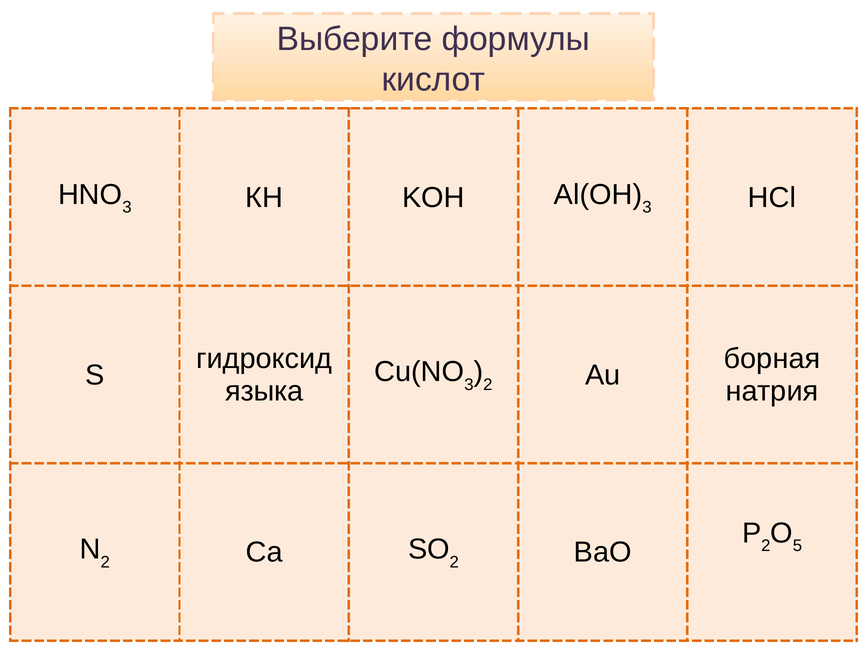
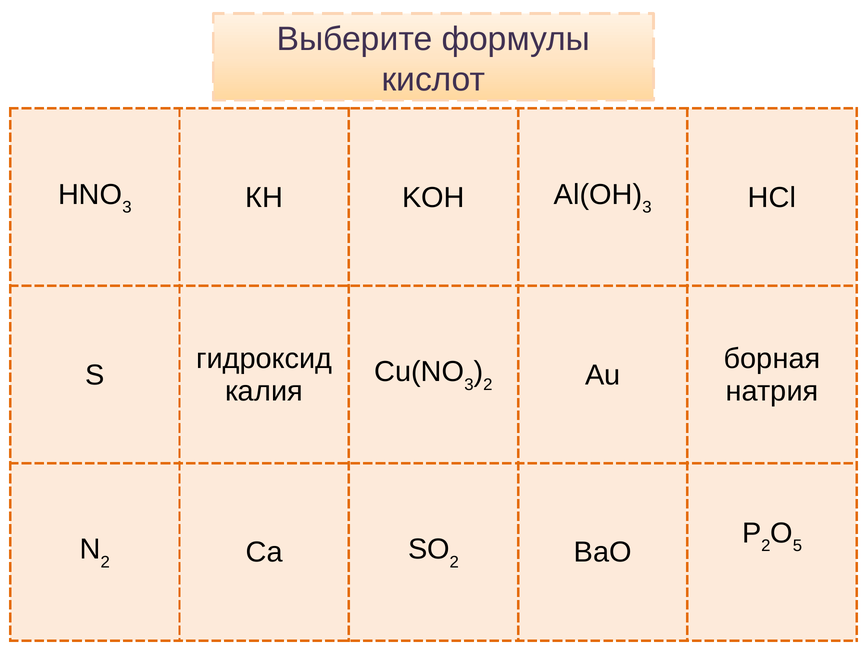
языка: языка -> калия
